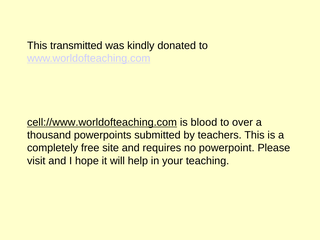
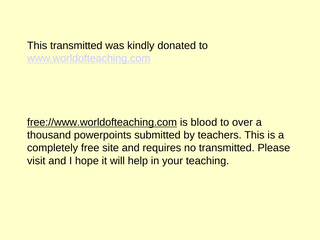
cell://www.worldofteaching.com: cell://www.worldofteaching.com -> free://www.worldofteaching.com
no powerpoint: powerpoint -> transmitted
